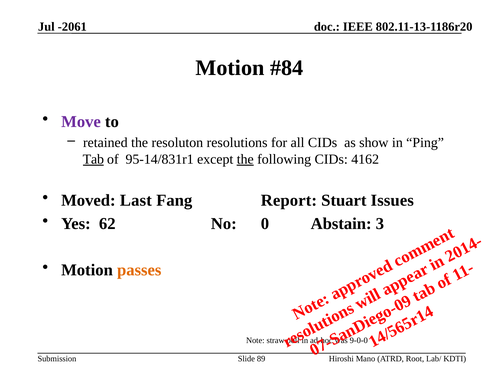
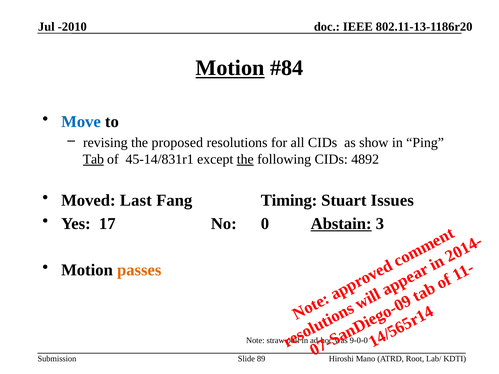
-2061: -2061 -> -2010
Motion at (230, 68) underline: none -> present
Move colour: purple -> blue
retained: retained -> revising
resoluton: resoluton -> proposed
95-14/831r1: 95-14/831r1 -> 45-14/831r1
4162: 4162 -> 4892
Report: Report -> Timing
62: 62 -> 17
Abstain underline: none -> present
